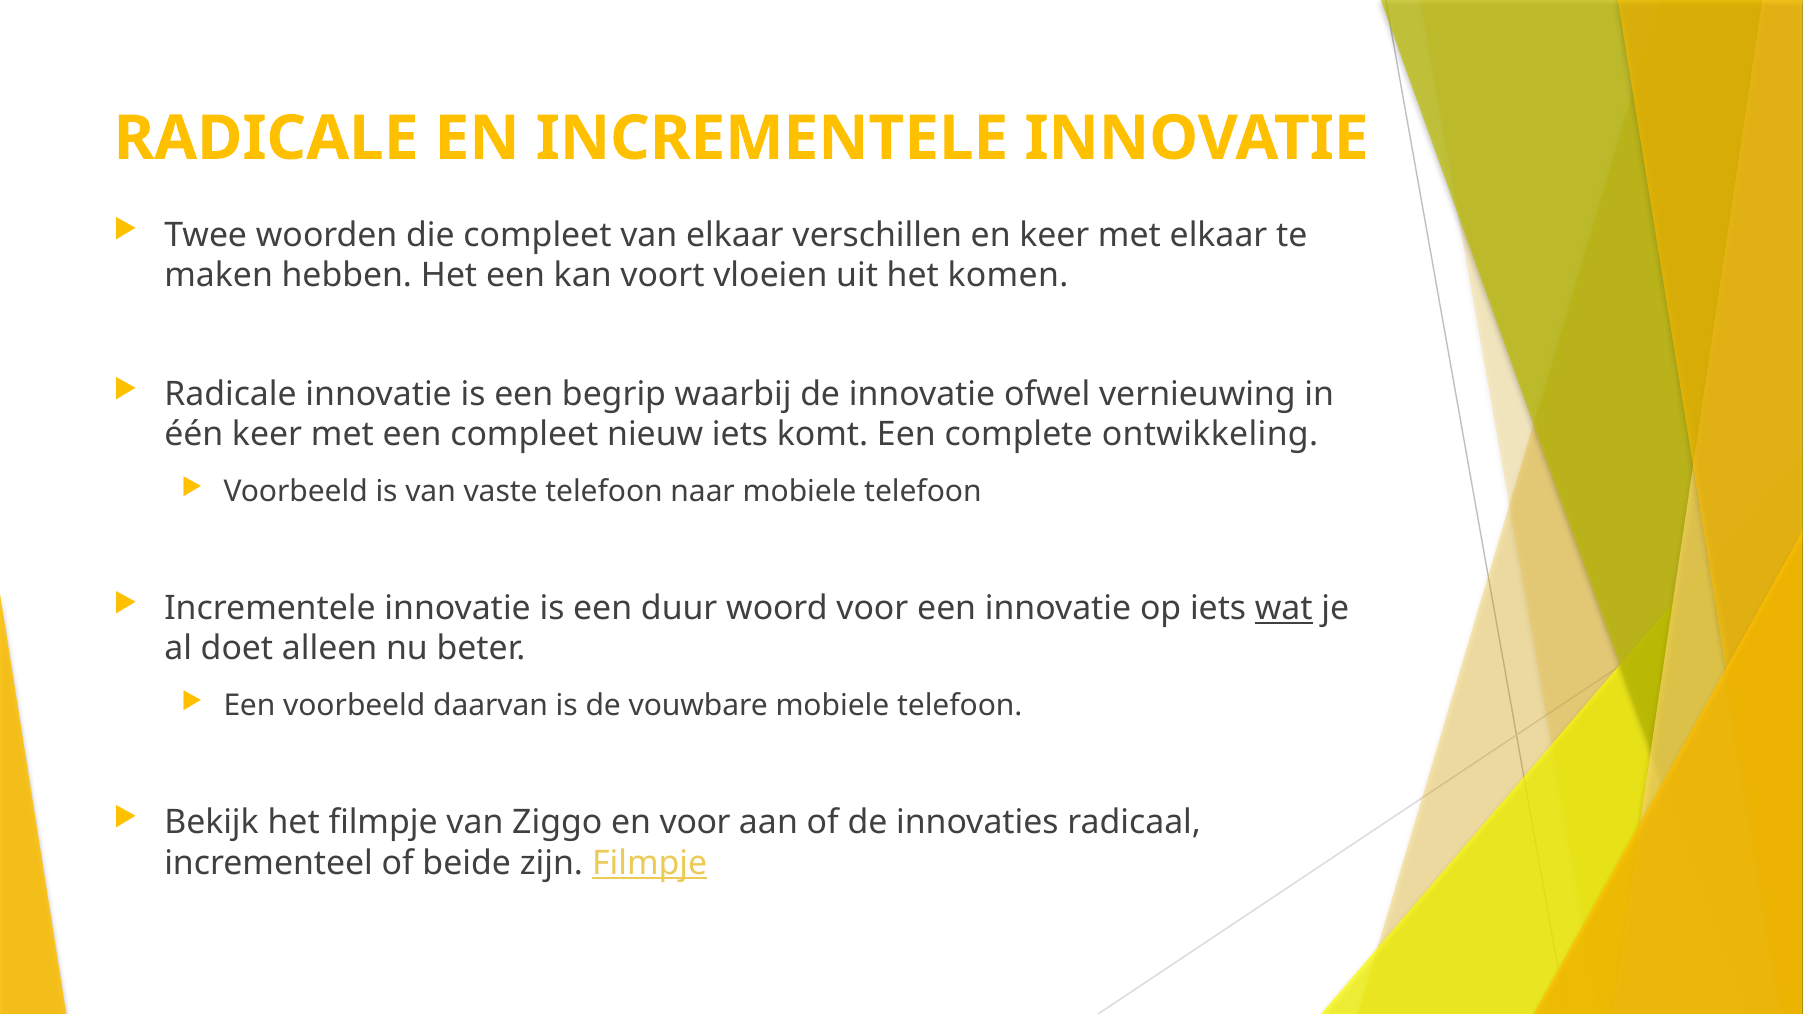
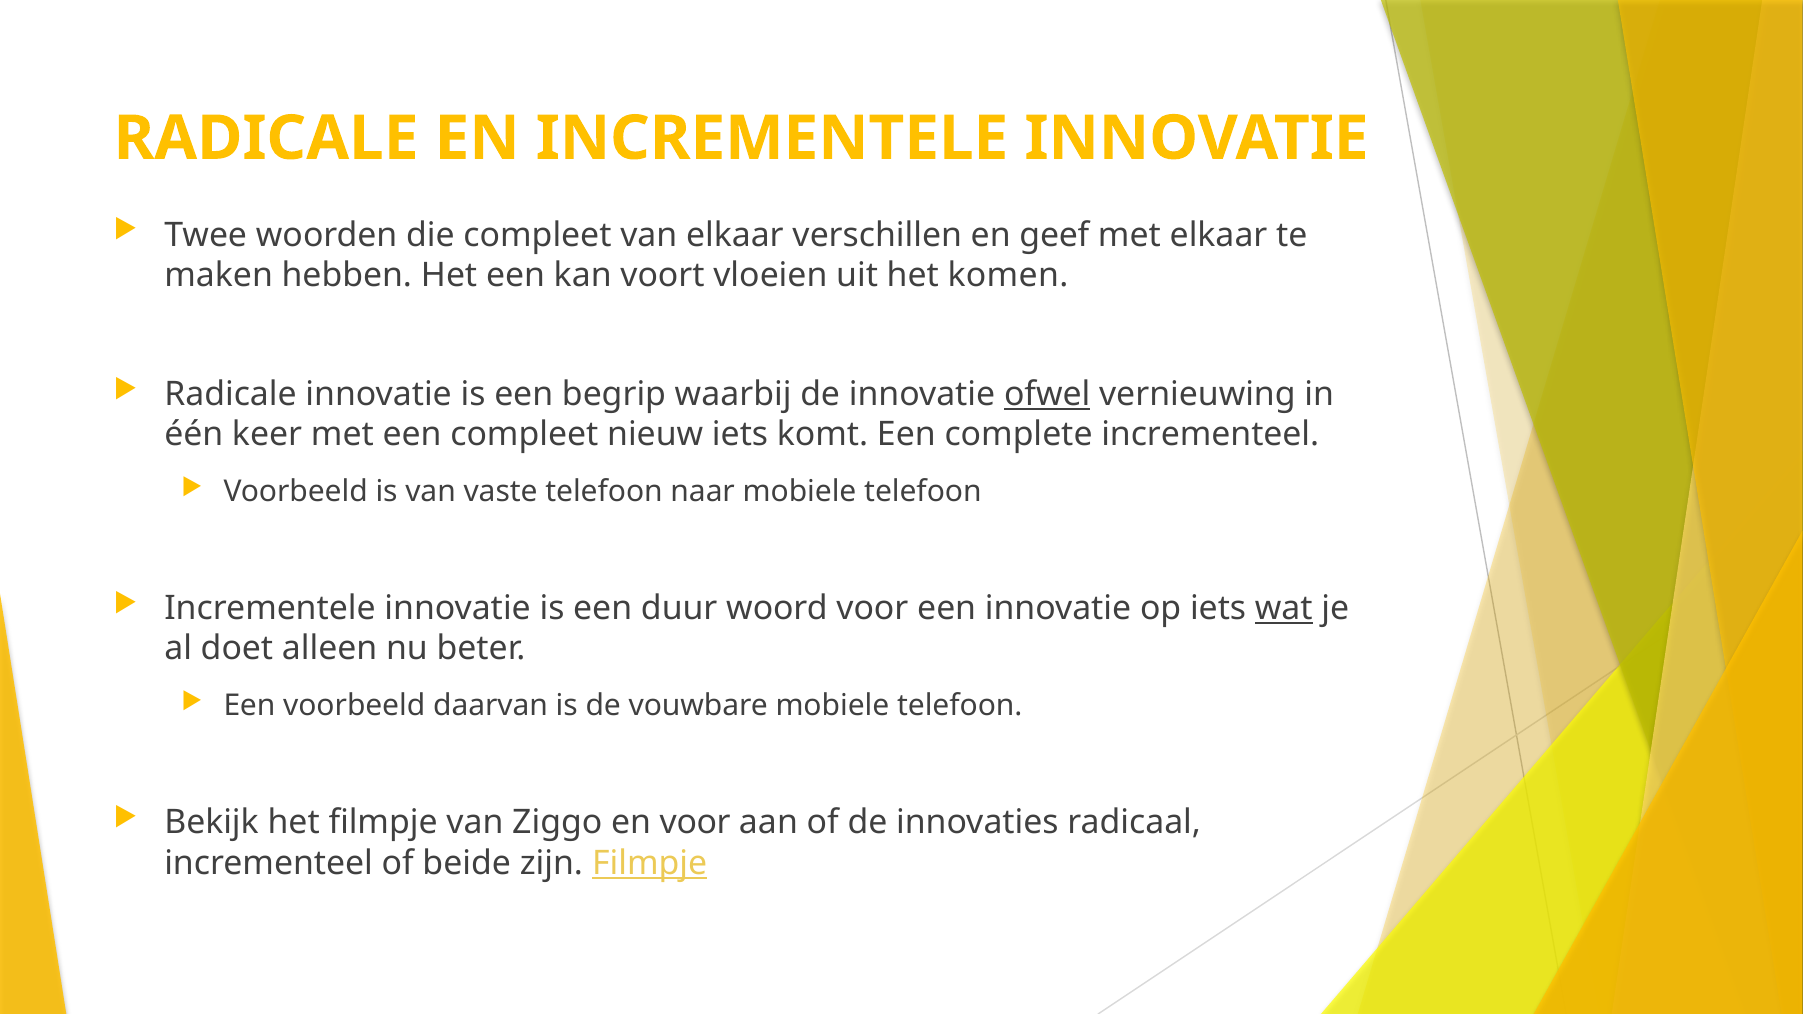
en keer: keer -> geef
ofwel underline: none -> present
complete ontwikkeling: ontwikkeling -> incrementeel
